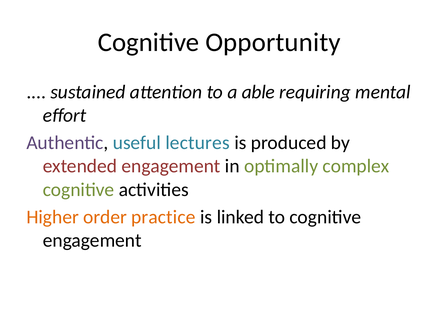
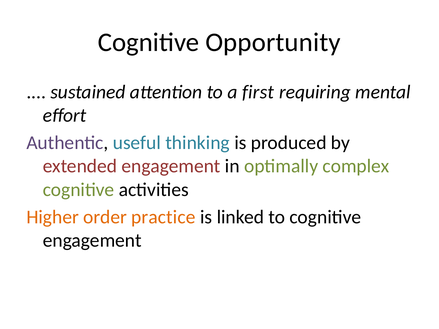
able: able -> first
lectures: lectures -> thinking
